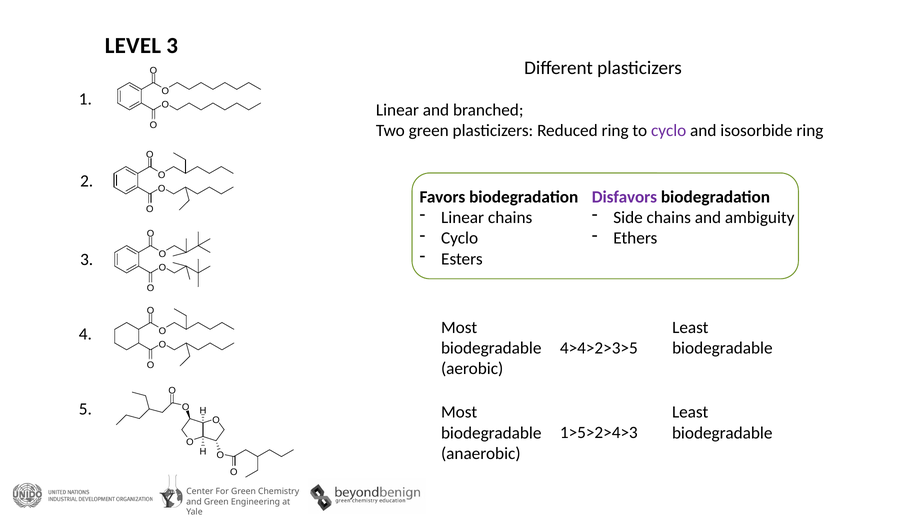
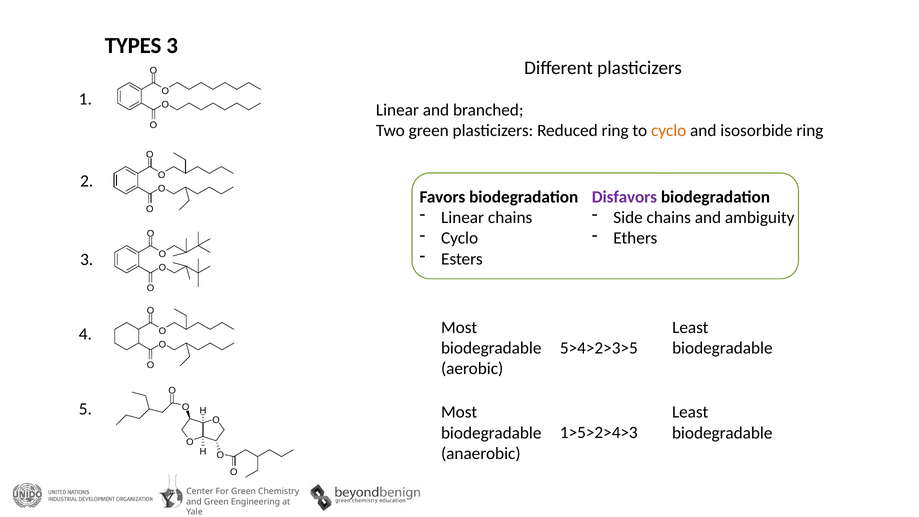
LEVEL: LEVEL -> TYPES
cyclo at (669, 131) colour: purple -> orange
4>4>2>3>5: 4>4>2>3>5 -> 5>4>2>3>5
